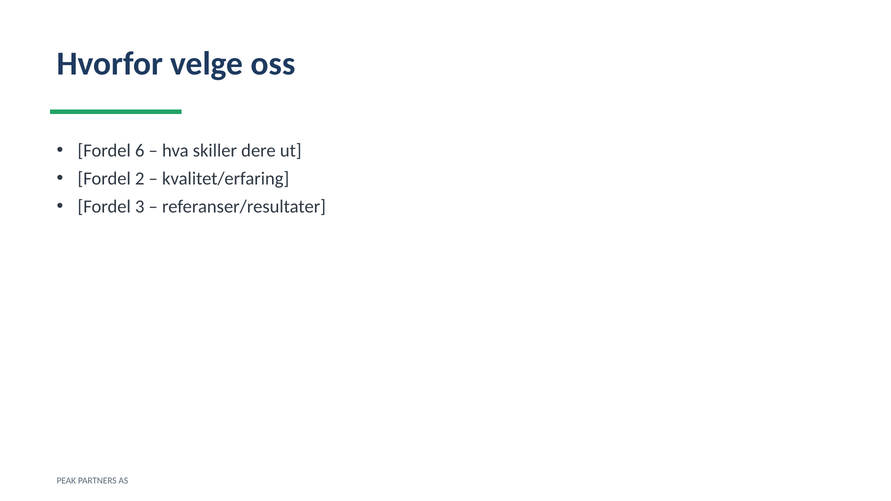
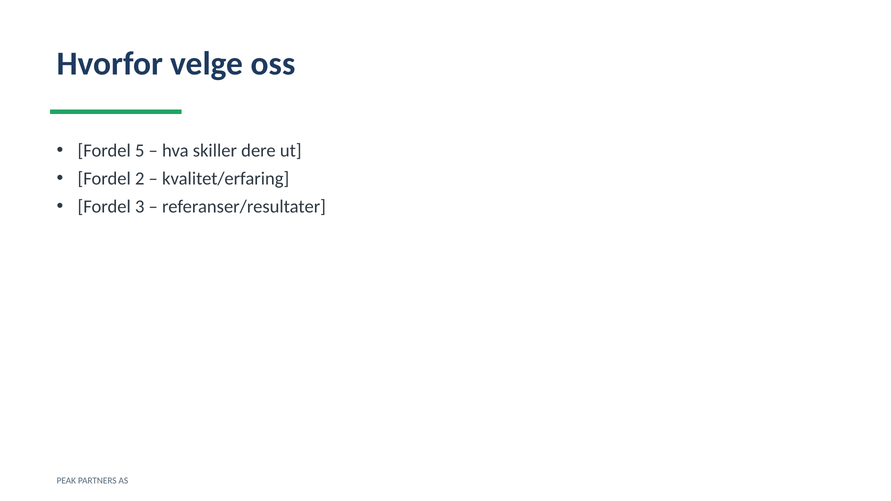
6: 6 -> 5
